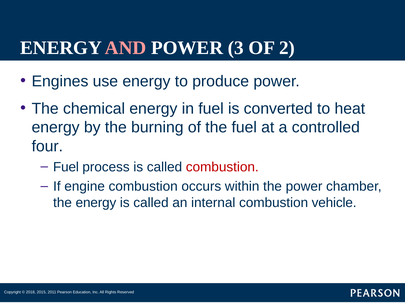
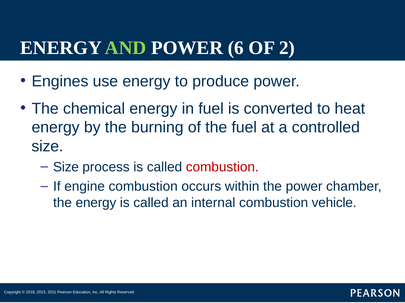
AND colour: pink -> light green
3: 3 -> 6
four at (47, 147): four -> size
Fuel at (66, 167): Fuel -> Size
